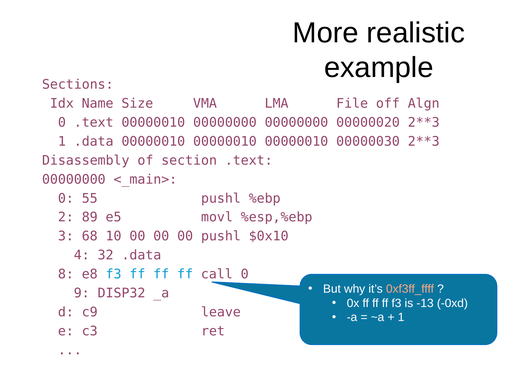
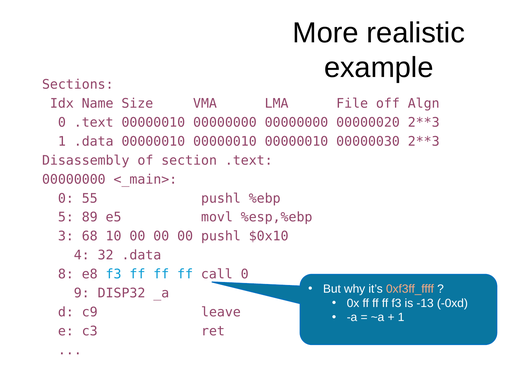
2: 2 -> 5
